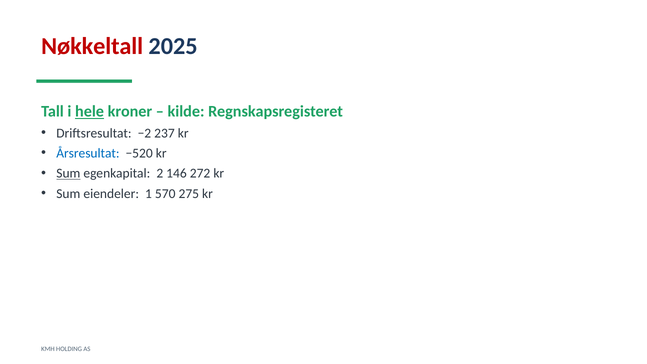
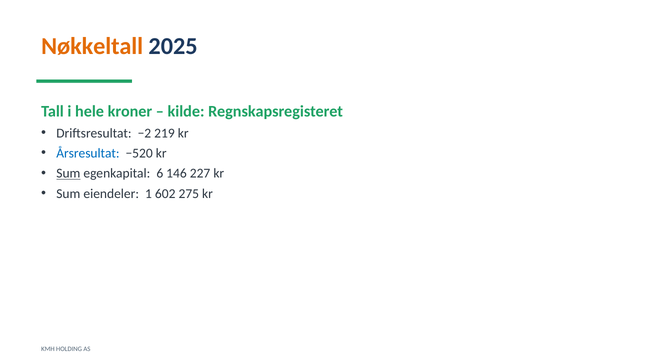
Nøkkeltall colour: red -> orange
hele underline: present -> none
237: 237 -> 219
2: 2 -> 6
272: 272 -> 227
570: 570 -> 602
